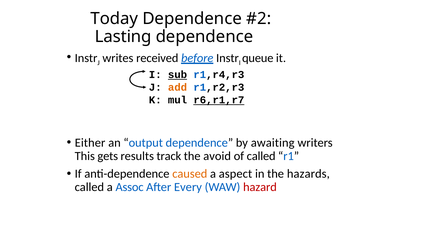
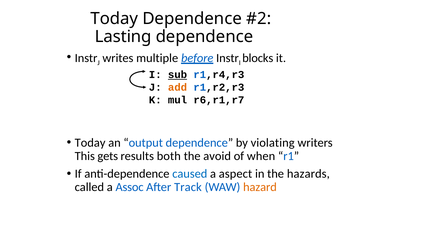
received: received -> multiple
queue: queue -> blocks
r6,r1,r7 underline: present -> none
Either at (90, 143): Either -> Today
awaiting: awaiting -> violating
track: track -> both
of called: called -> when
caused colour: orange -> blue
Every: Every -> Track
hazard colour: red -> orange
